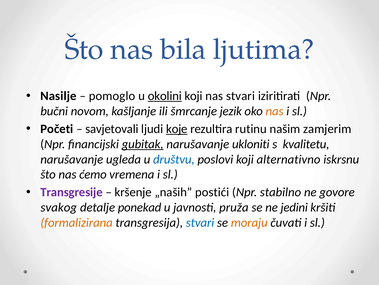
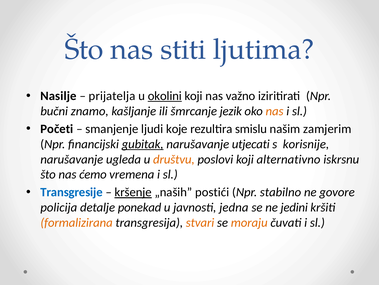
bila: bila -> stiti
pomoglo: pomoglo -> prijatelja
nas stvari: stvari -> važno
novom: novom -> znamo
savjetovali: savjetovali -> smanjenje
koje underline: present -> none
rutinu: rutinu -> smislu
ukloniti: ukloniti -> utjecati
kvalitetu: kvalitetu -> korisnije
društvu colour: blue -> orange
Transgresije colour: purple -> blue
kršenje underline: none -> present
svakog: svakog -> policija
pruža: pruža -> jedna
stvari at (200, 222) colour: blue -> orange
